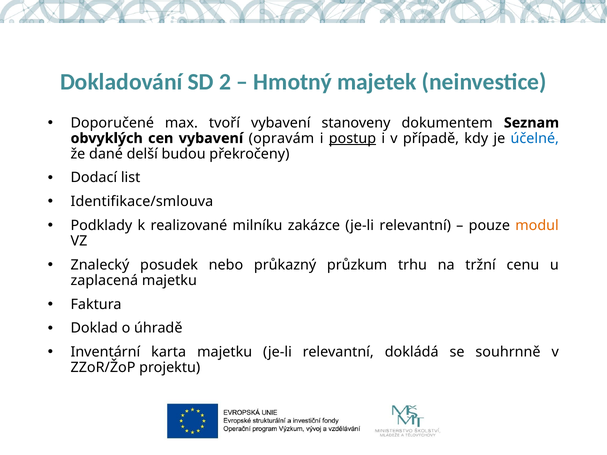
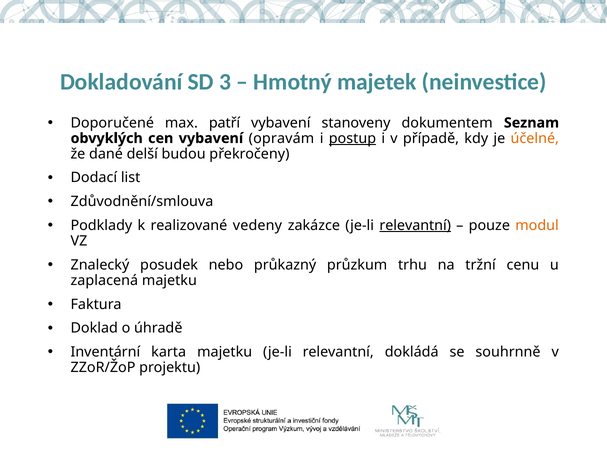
2: 2 -> 3
tvoří: tvoří -> patří
účelné colour: blue -> orange
Identifikace/smlouva: Identifikace/smlouva -> Zdůvodnění/smlouva
milníku: milníku -> vedeny
relevantní at (415, 226) underline: none -> present
